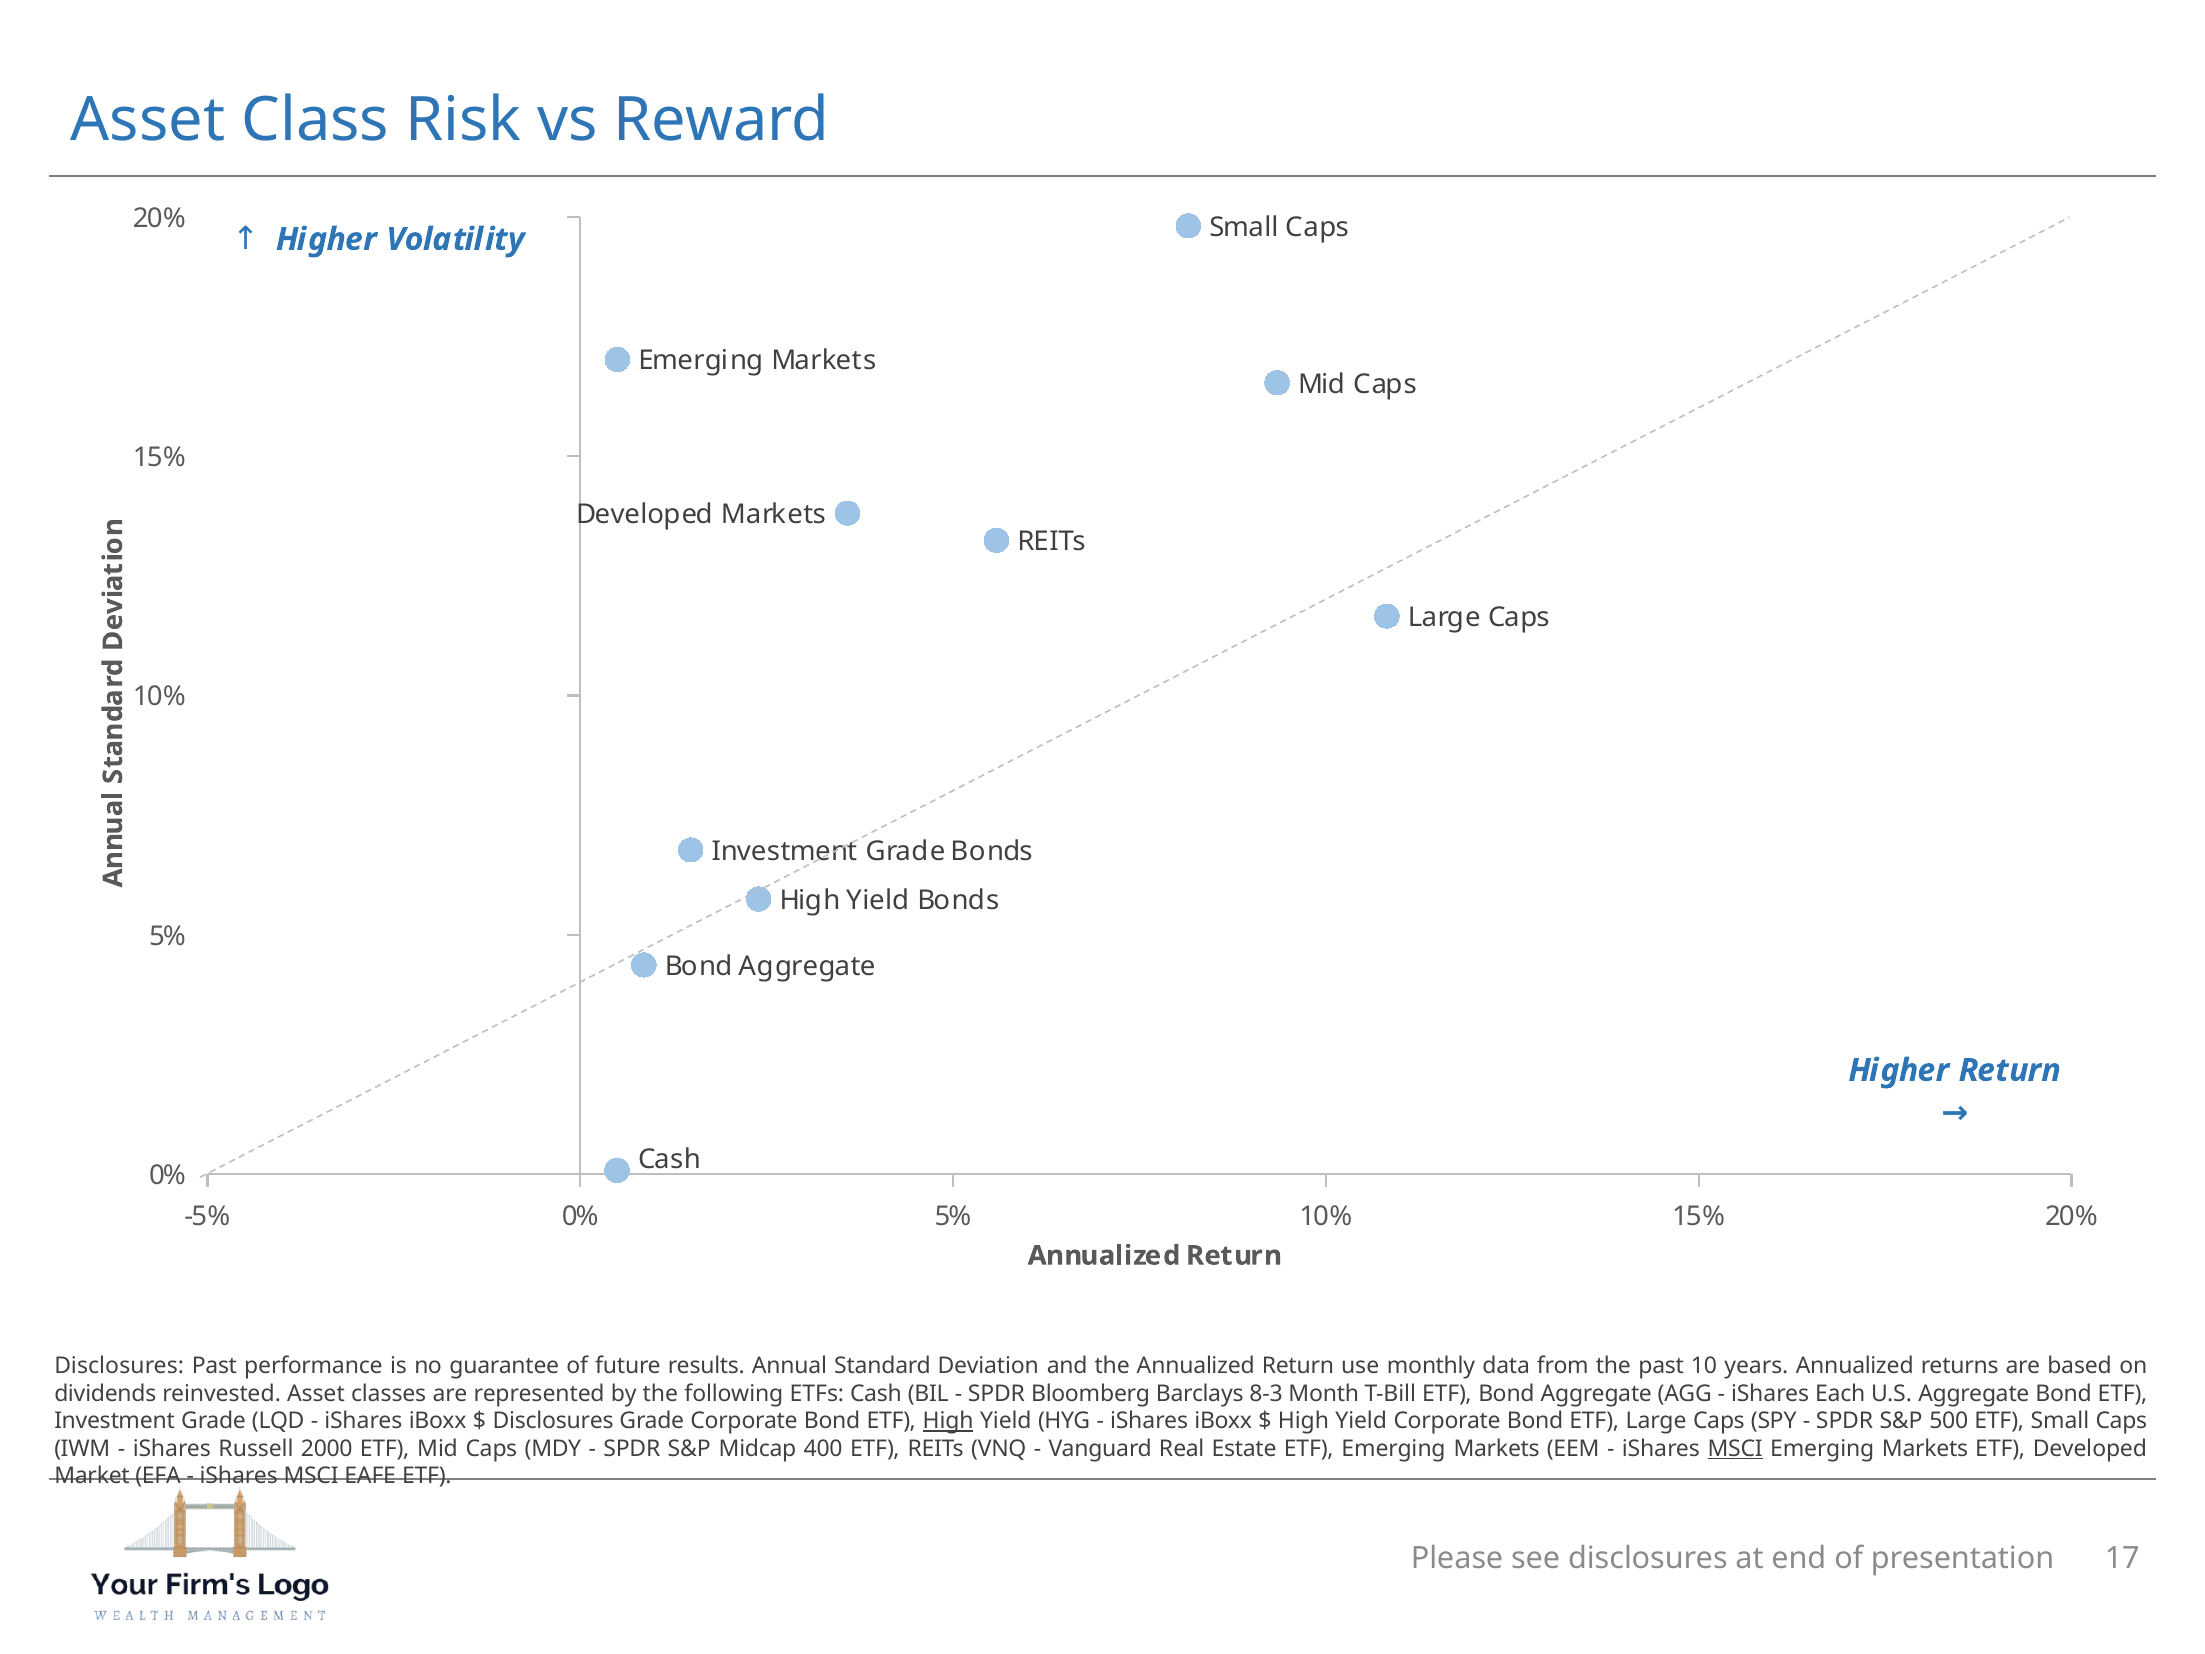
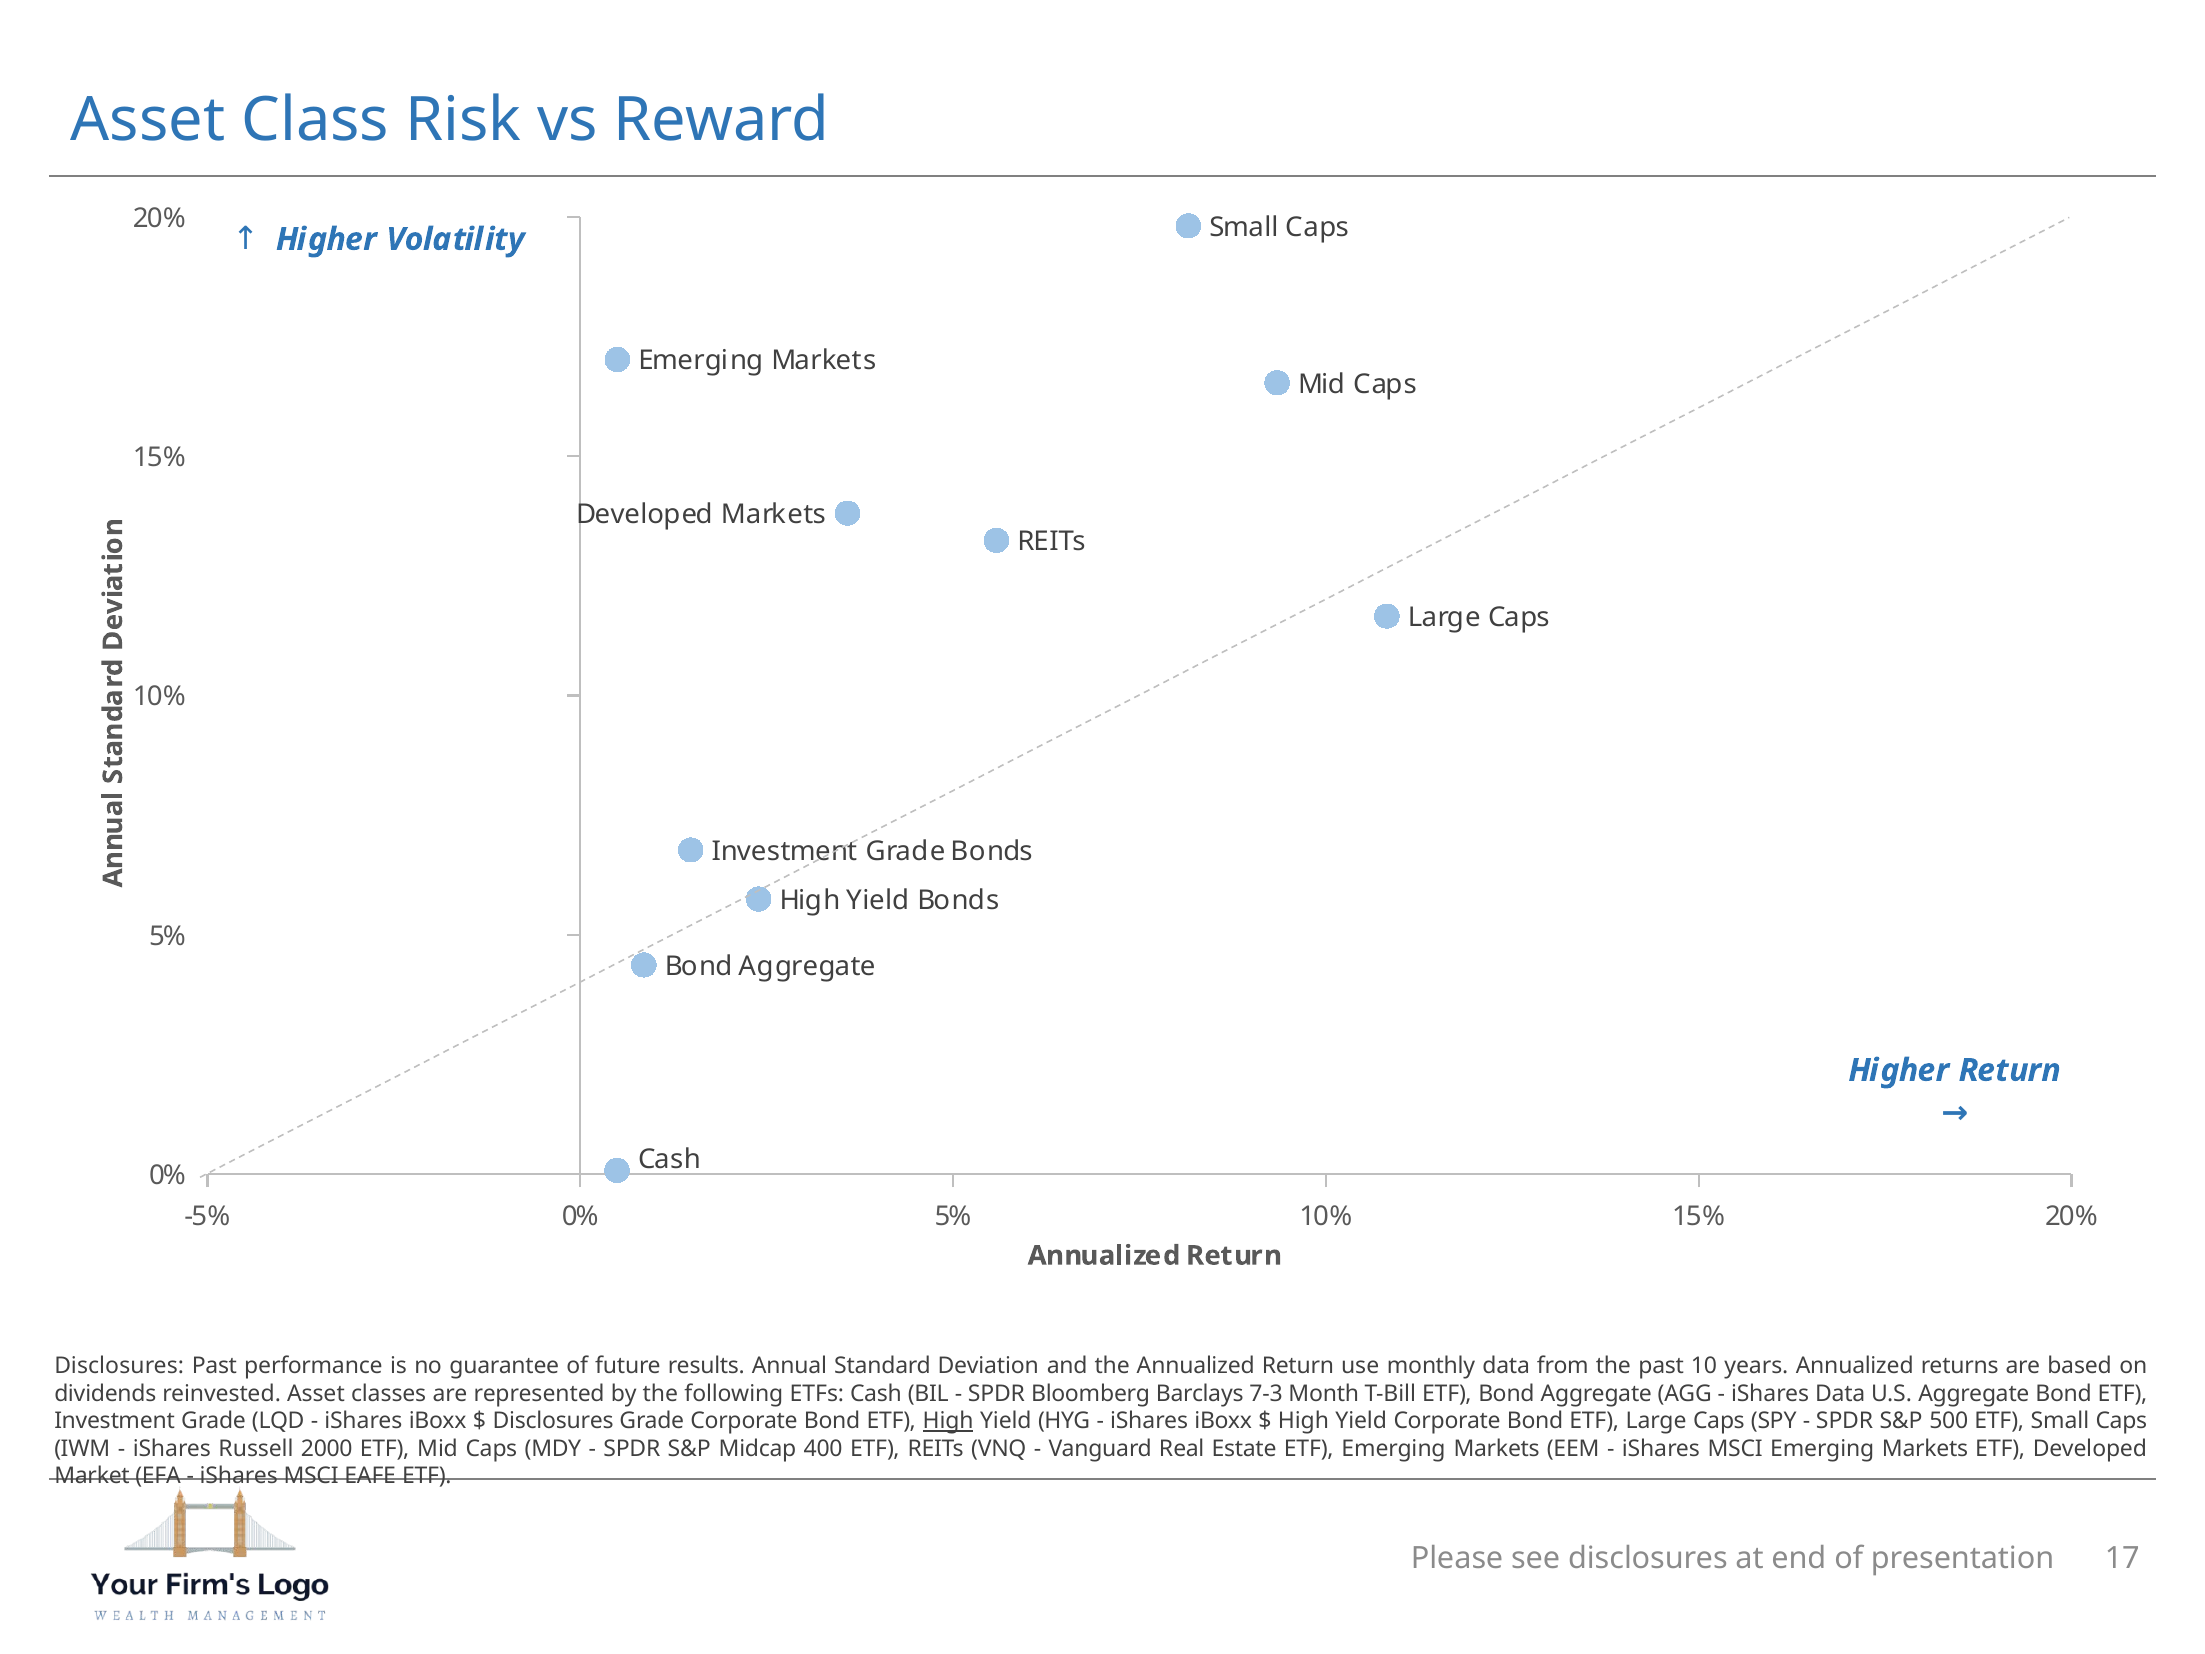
8-3: 8-3 -> 7-3
iShares Each: Each -> Data
MSCI at (1735, 1449) underline: present -> none
